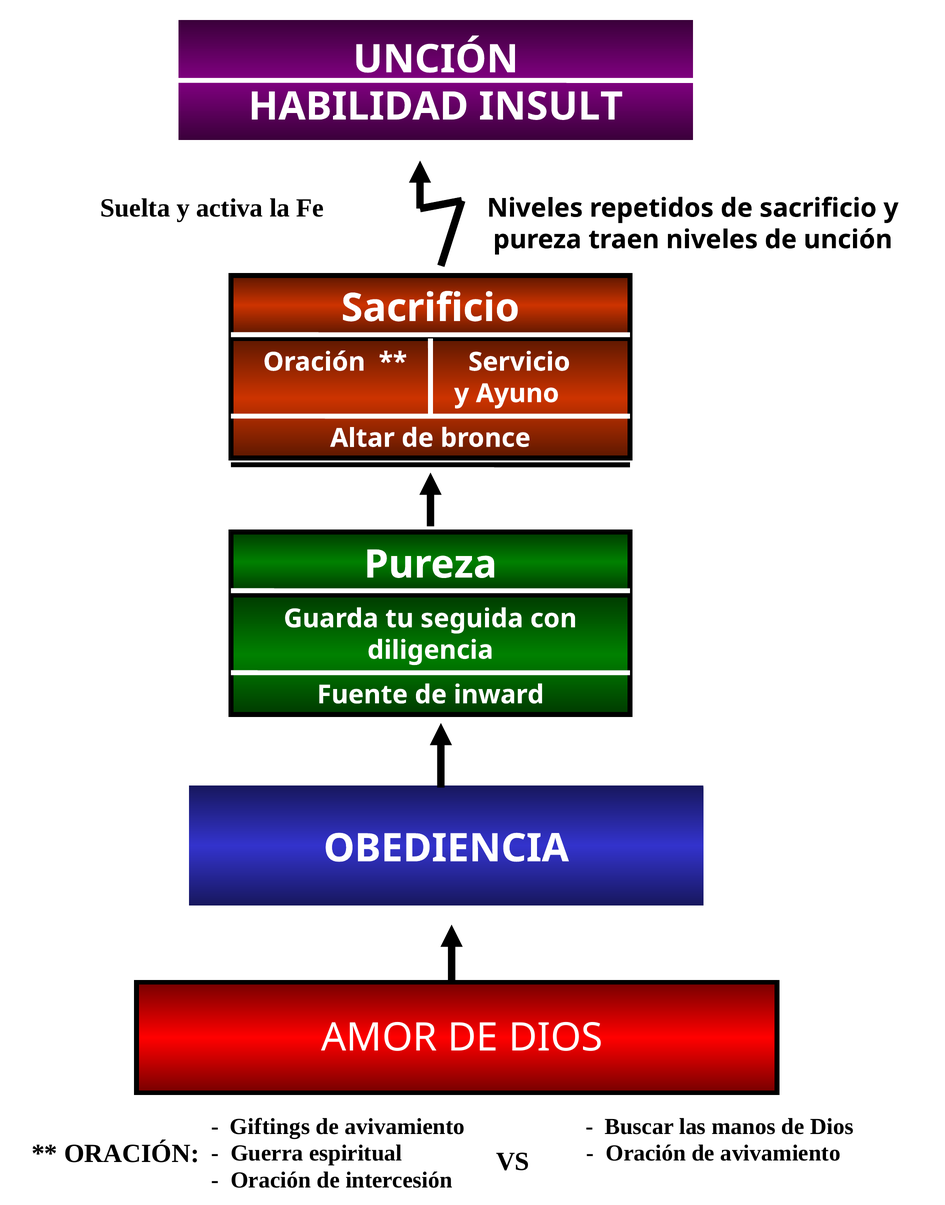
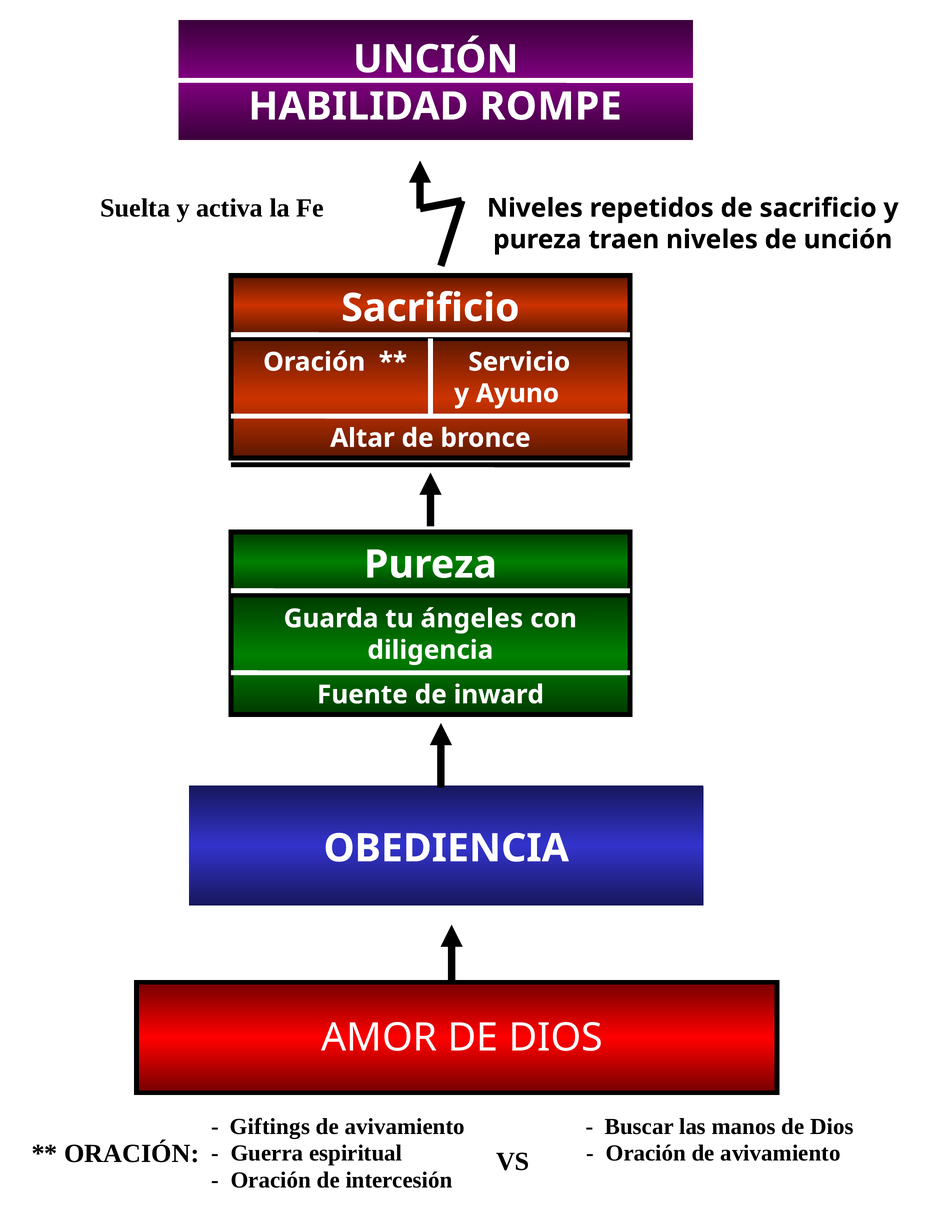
INSULT: INSULT -> ROMPE
seguida: seguida -> ángeles
